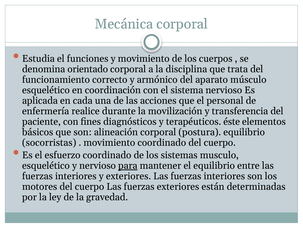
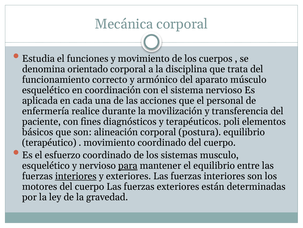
éste: éste -> poli
socorristas: socorristas -> terapéutico
interiores at (76, 176) underline: none -> present
